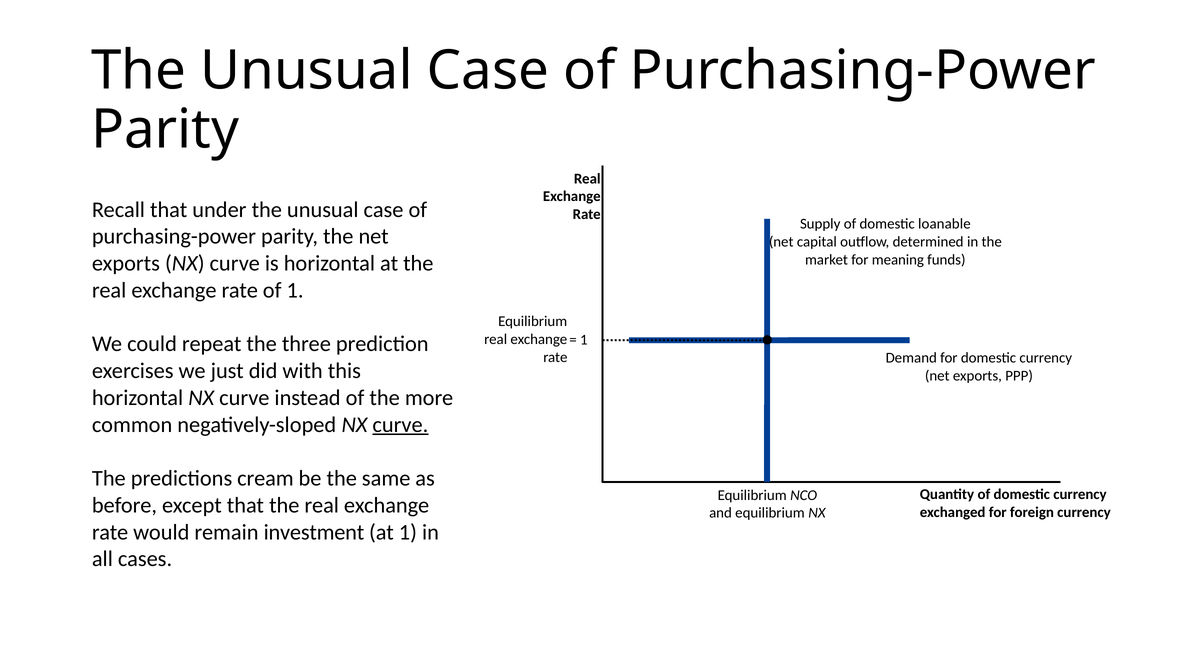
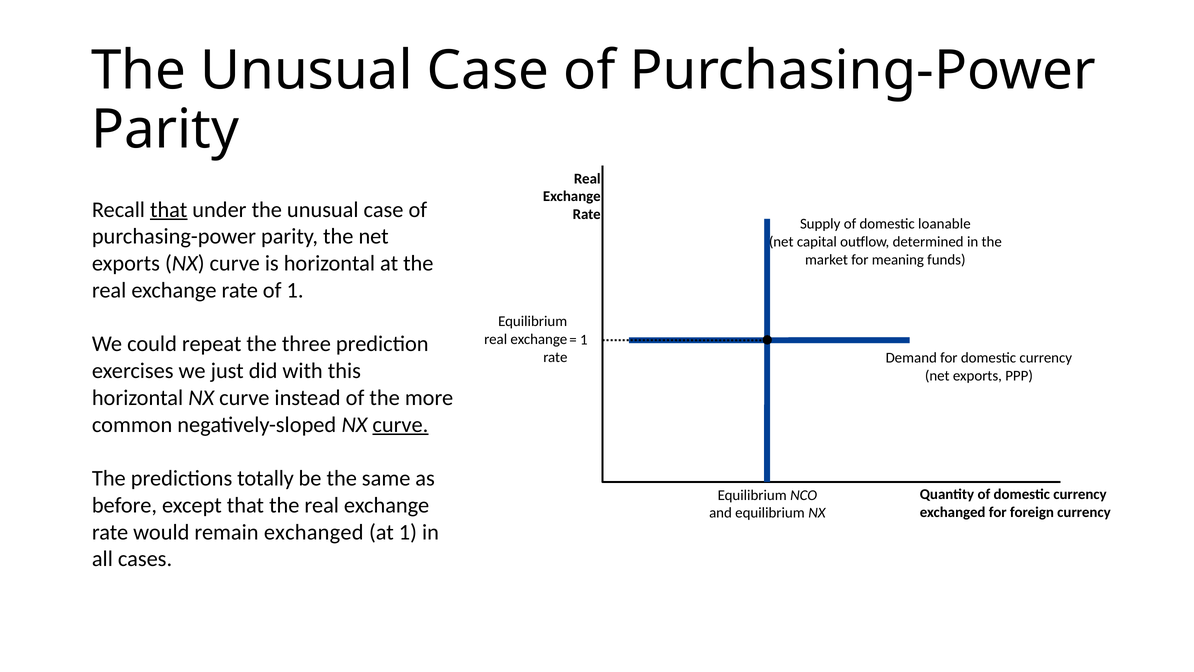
that at (169, 210) underline: none -> present
cream: cream -> totally
remain investment: investment -> exchanged
